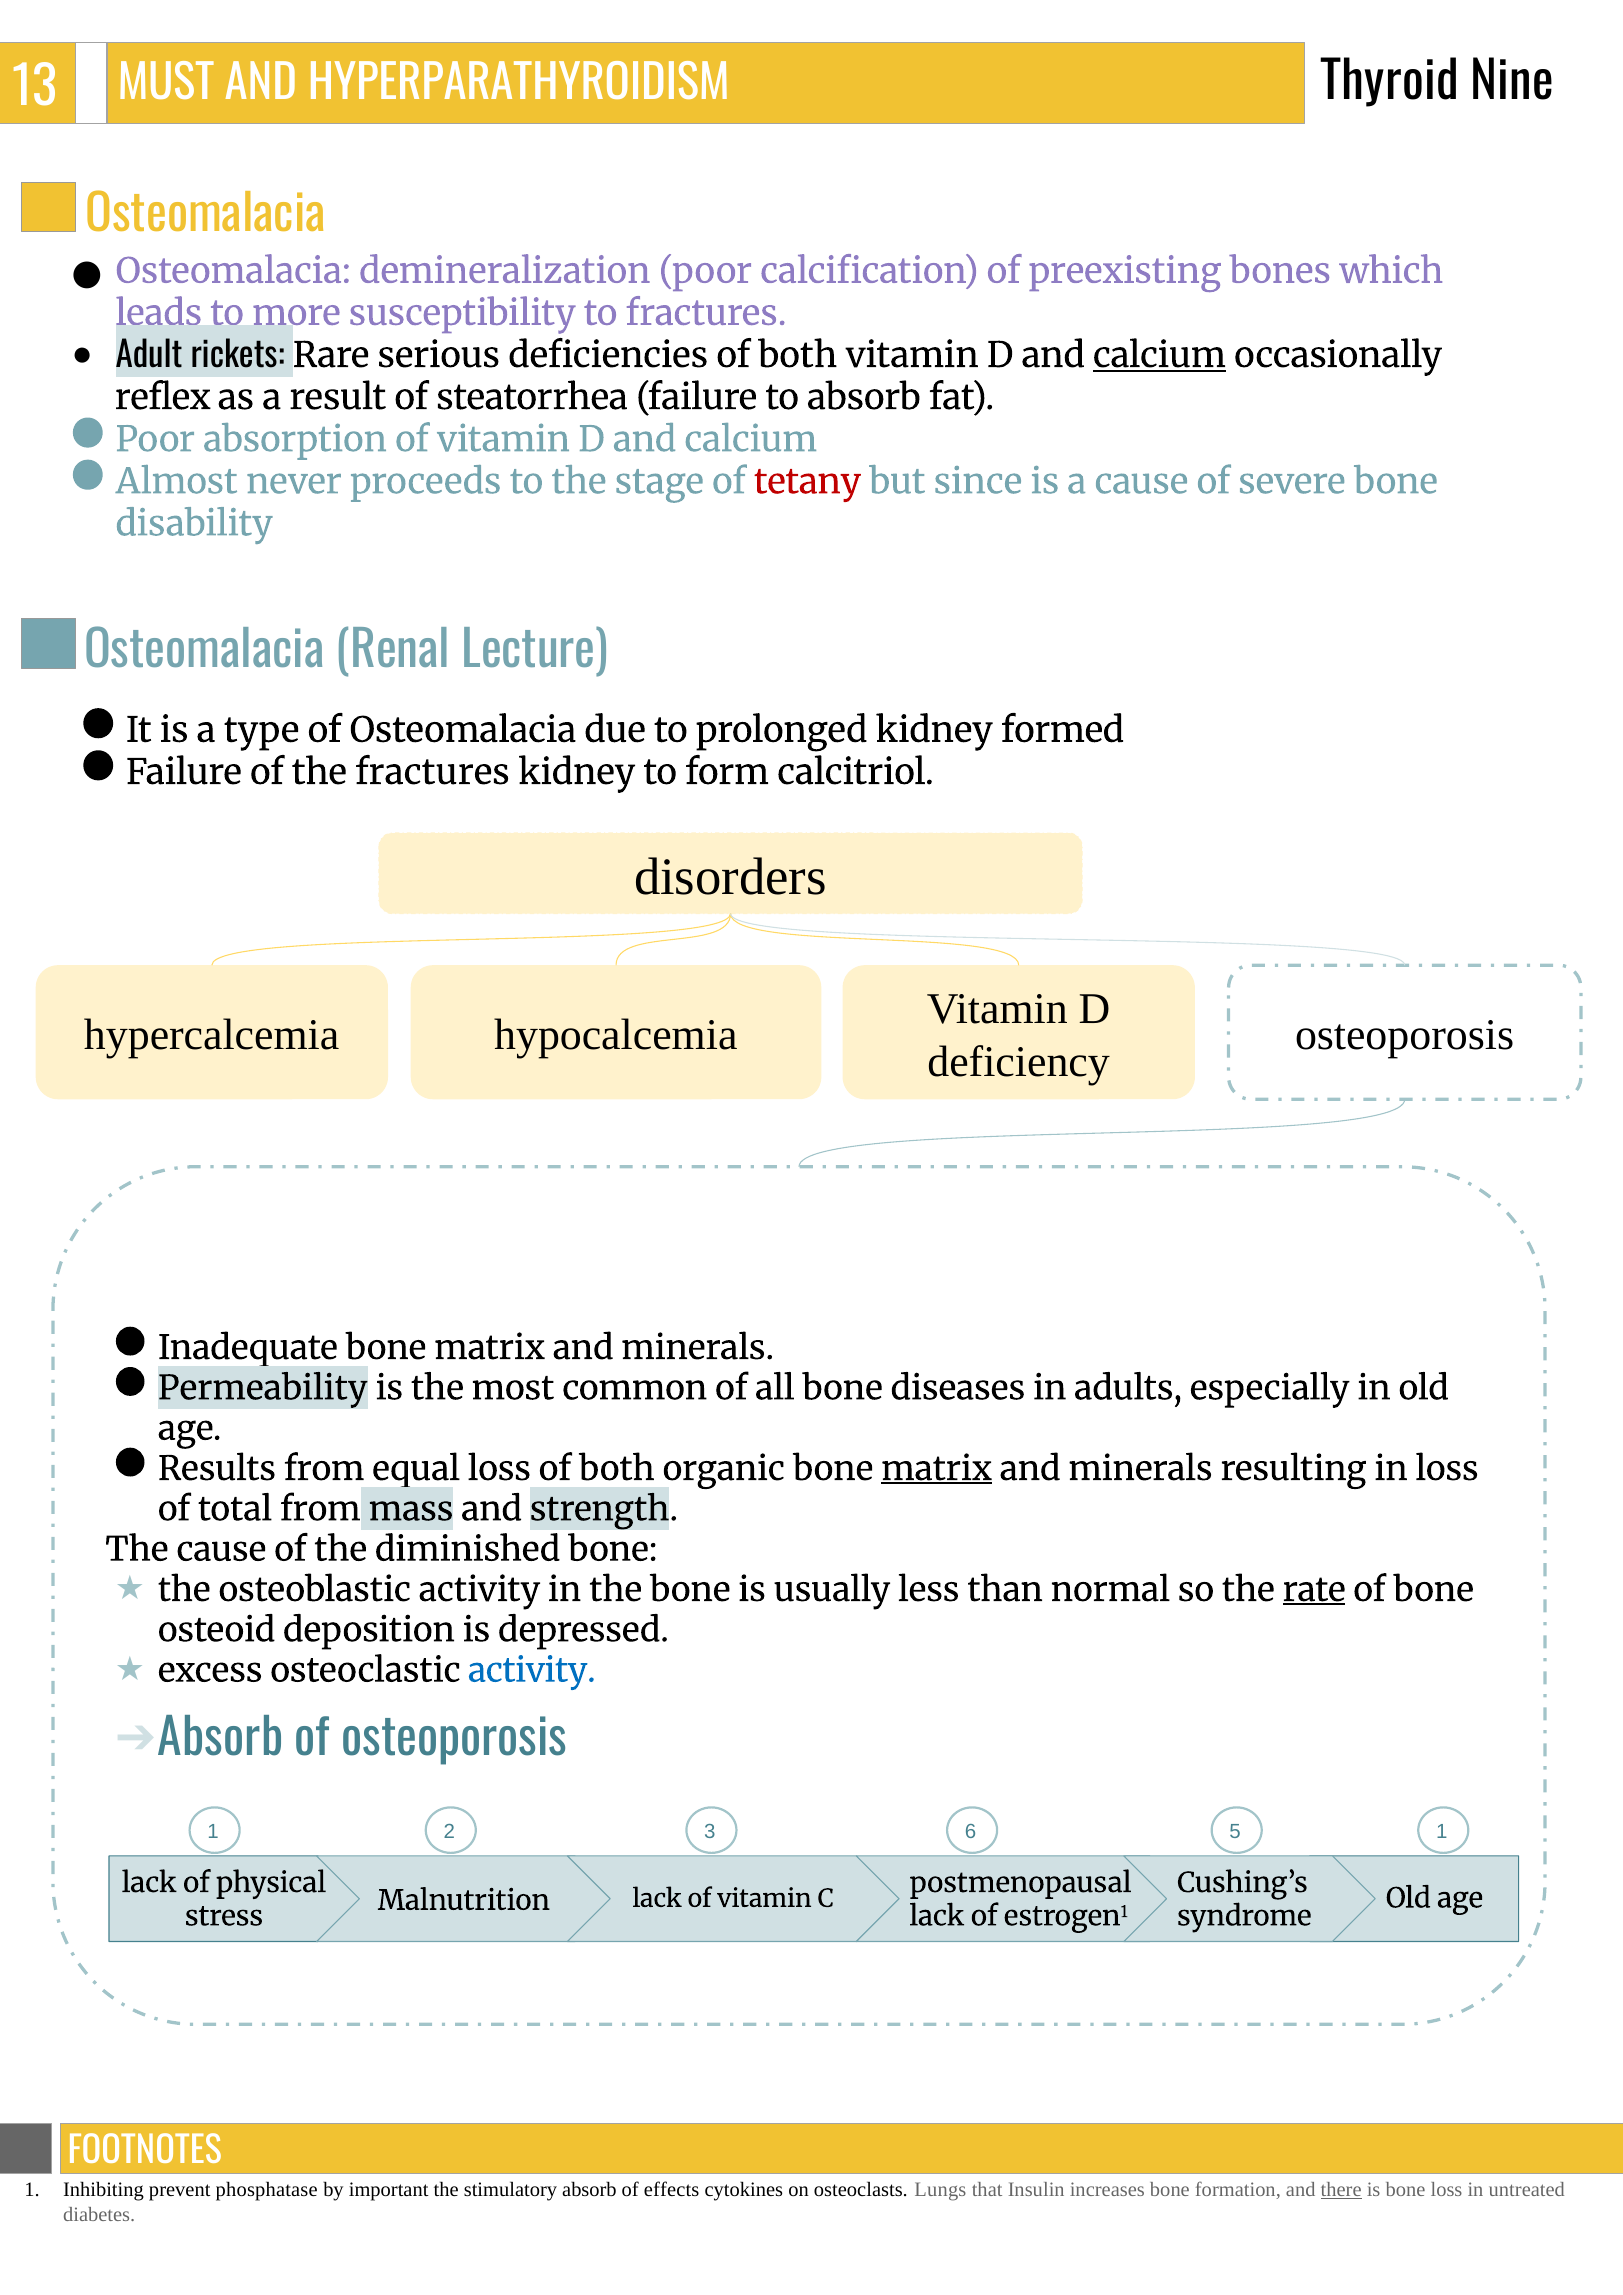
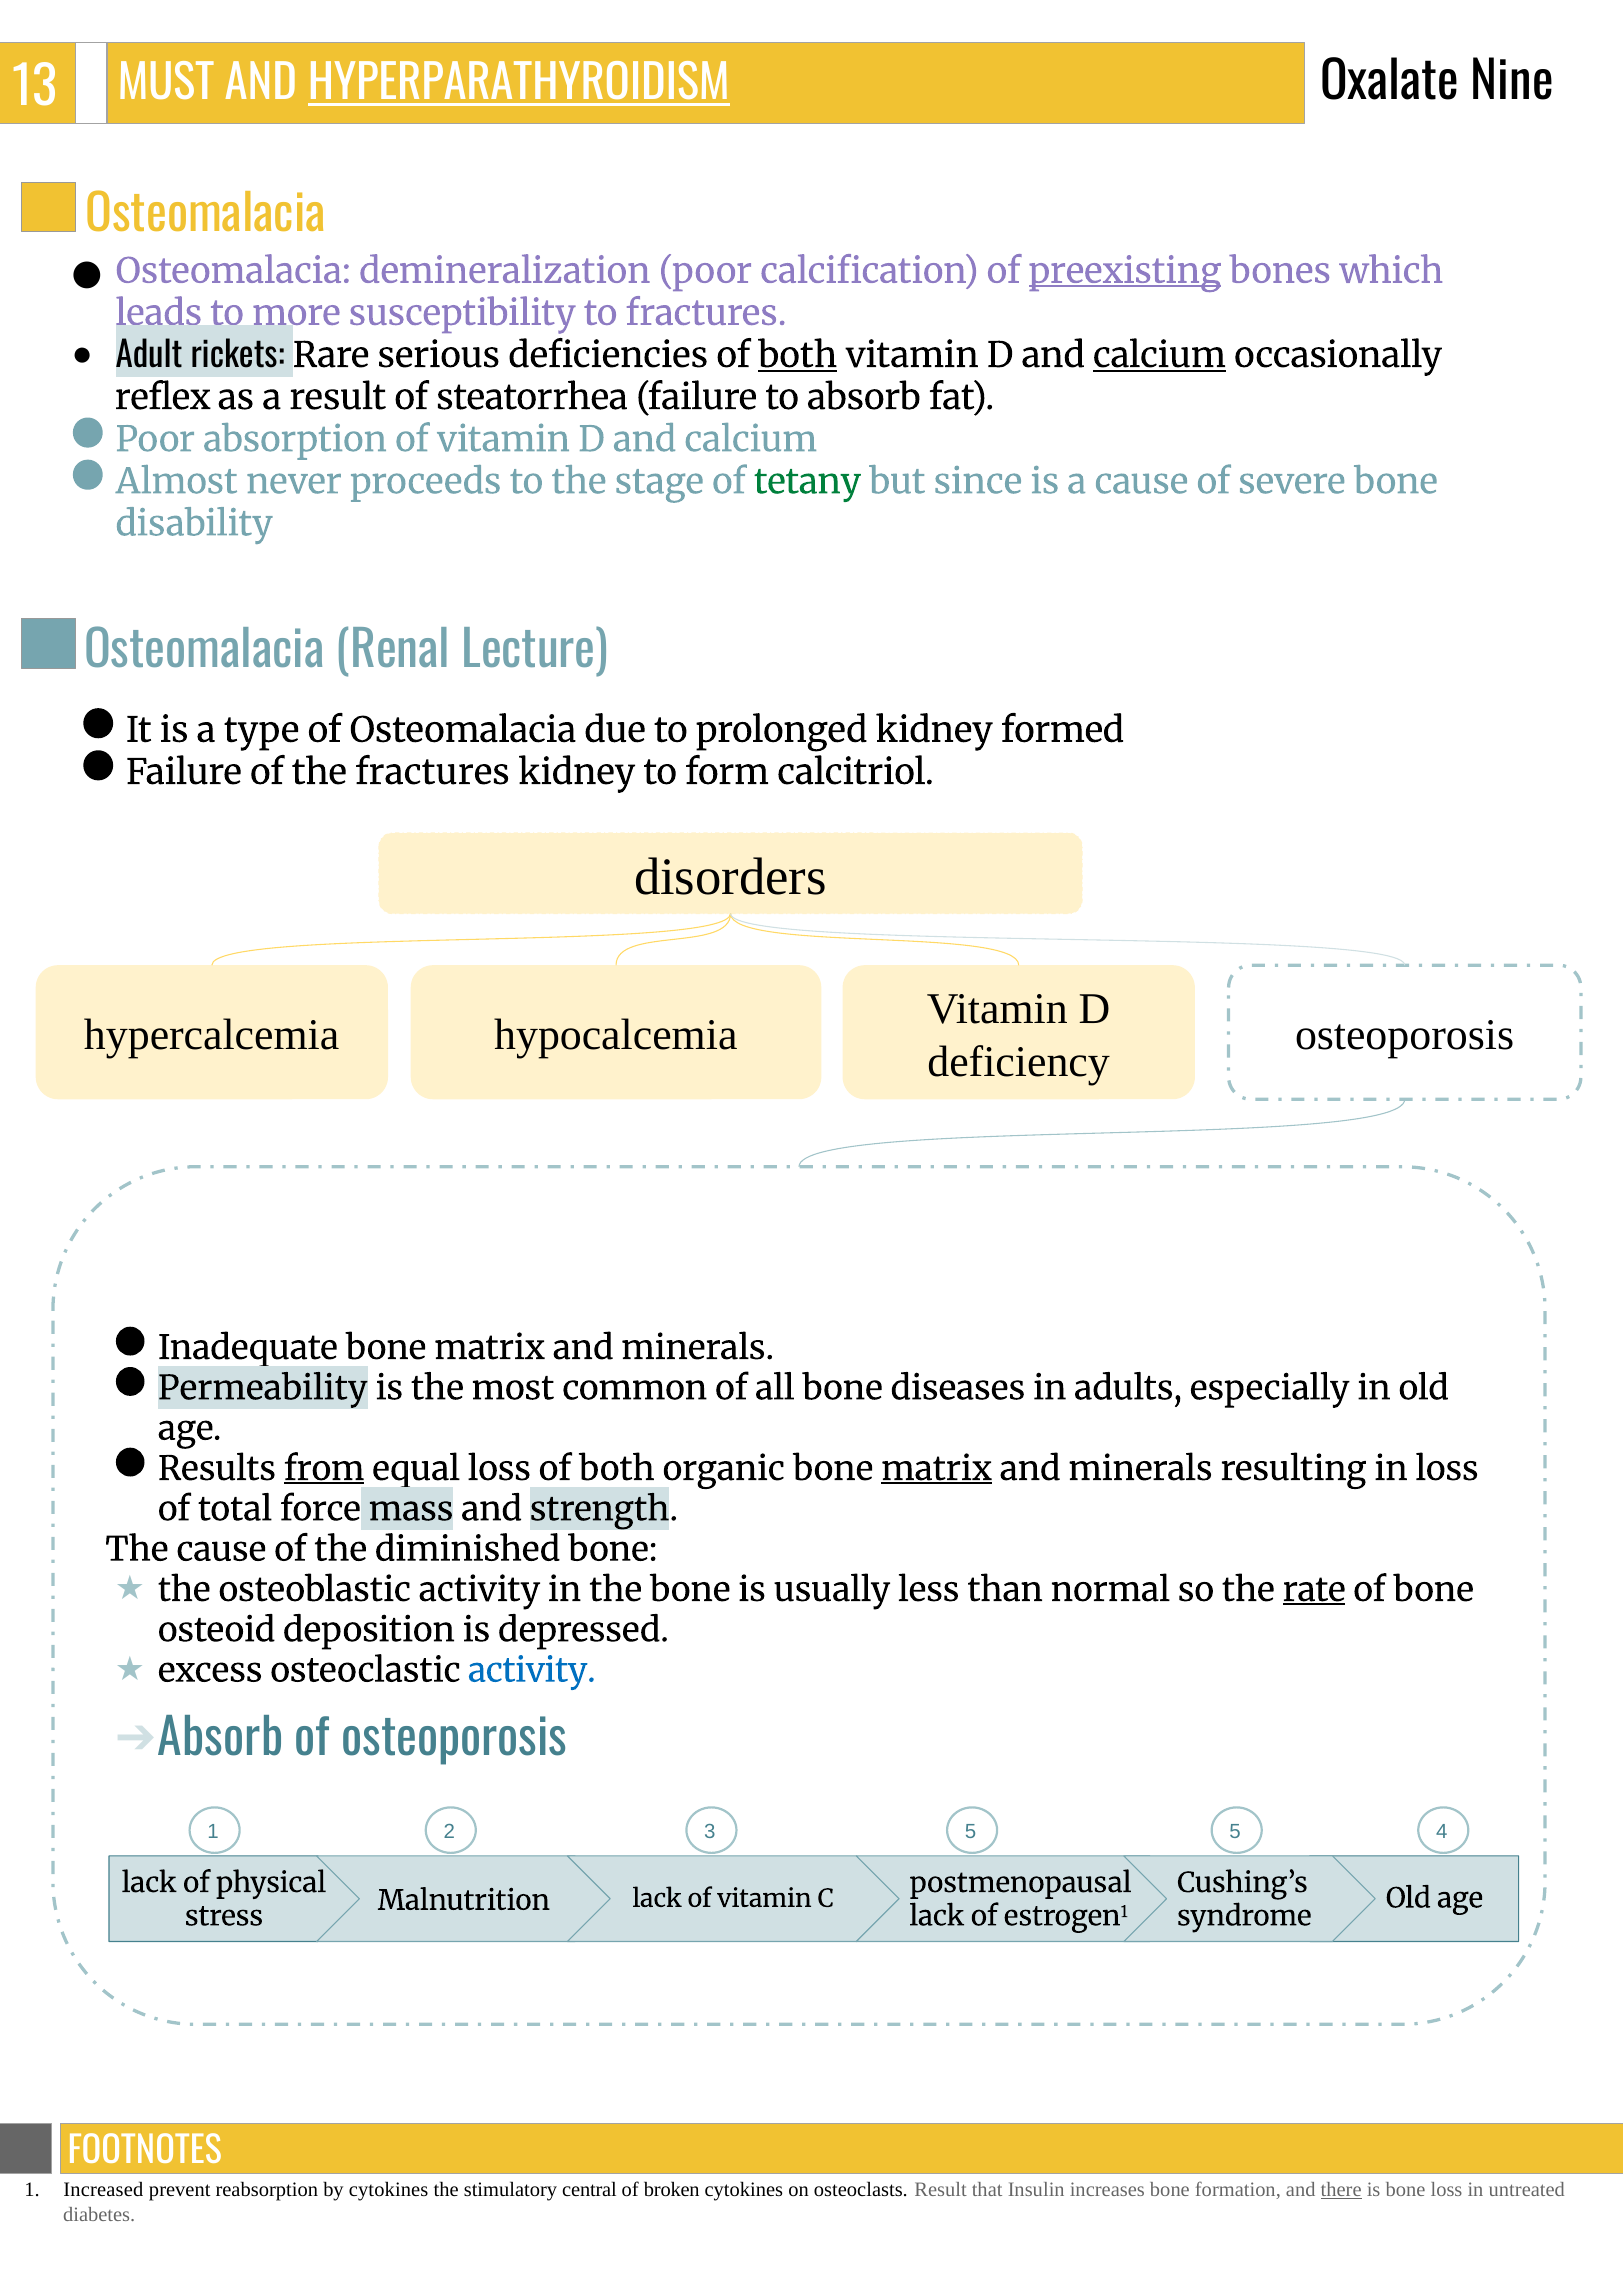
Thyroid: Thyroid -> Oxalate
HYPERPARATHYROIDISM underline: none -> present
preexisting underline: none -> present
both at (798, 356) underline: none -> present
tetany colour: red -> green
from at (324, 1469) underline: none -> present
total from: from -> force
2 6: 6 -> 5
5 1: 1 -> 4
Inhibiting: Inhibiting -> Increased
phosphatase: phosphatase -> reabsorption
by important: important -> cytokines
stimulatory absorb: absorb -> central
effects: effects -> broken
osteoclasts Lungs: Lungs -> Result
